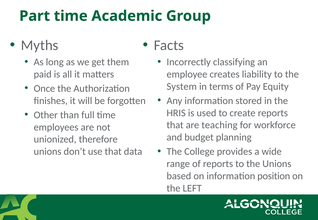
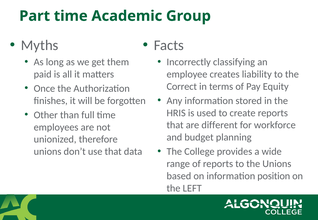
System: System -> Correct
teaching: teaching -> different
